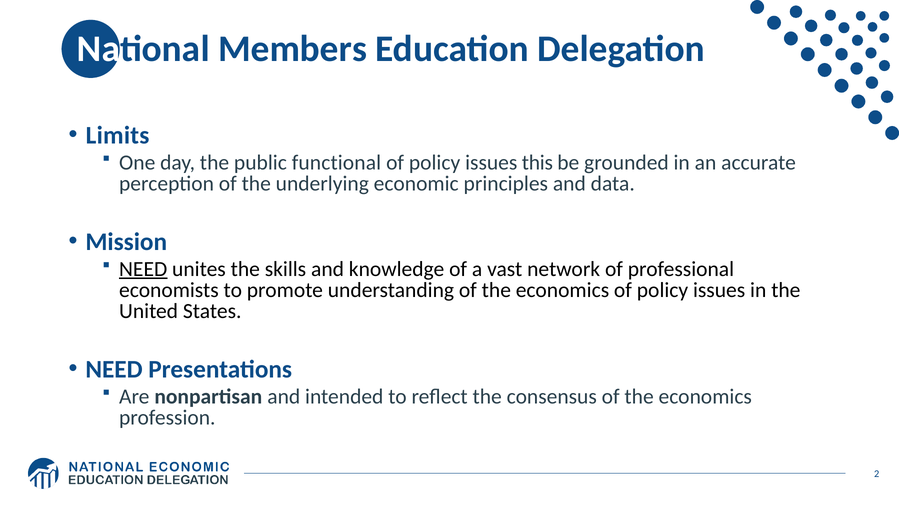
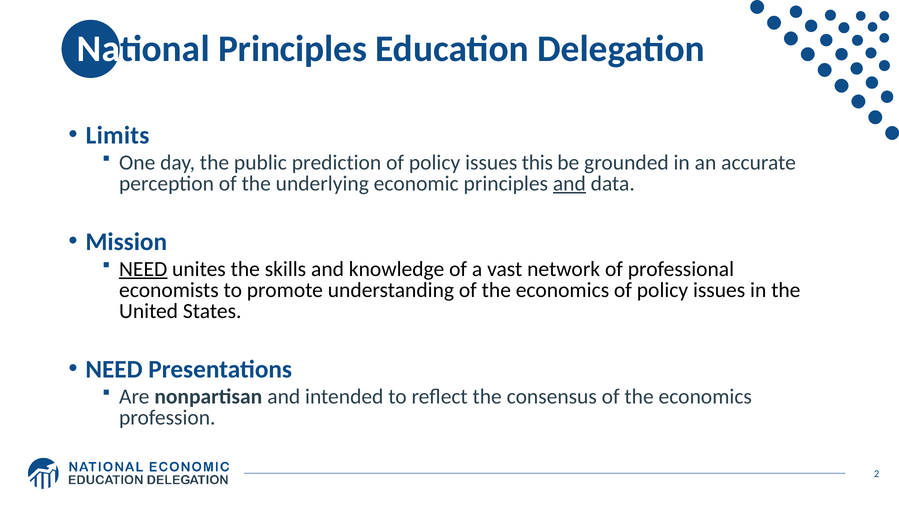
National Members: Members -> Principles
functional: functional -> prediction
and at (569, 183) underline: none -> present
